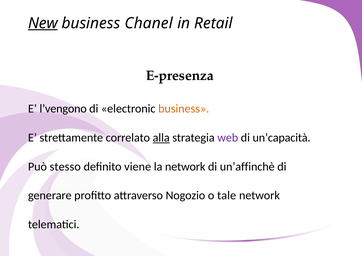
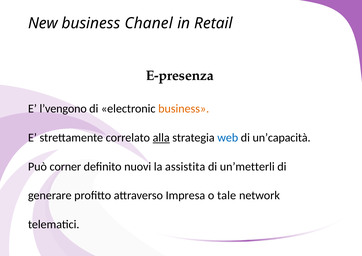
New underline: present -> none
web colour: purple -> blue
stesso: stesso -> corner
viene: viene -> nuovi
la network: network -> assistita
un’affinchè: un’affinchè -> un’metterli
Nogozio: Nogozio -> Impresa
